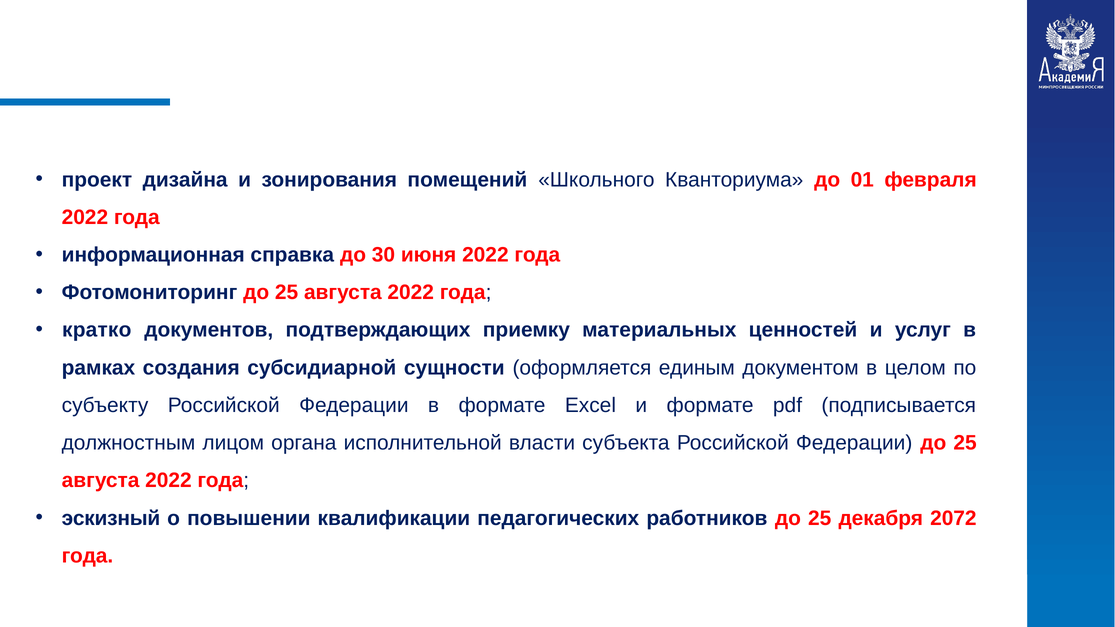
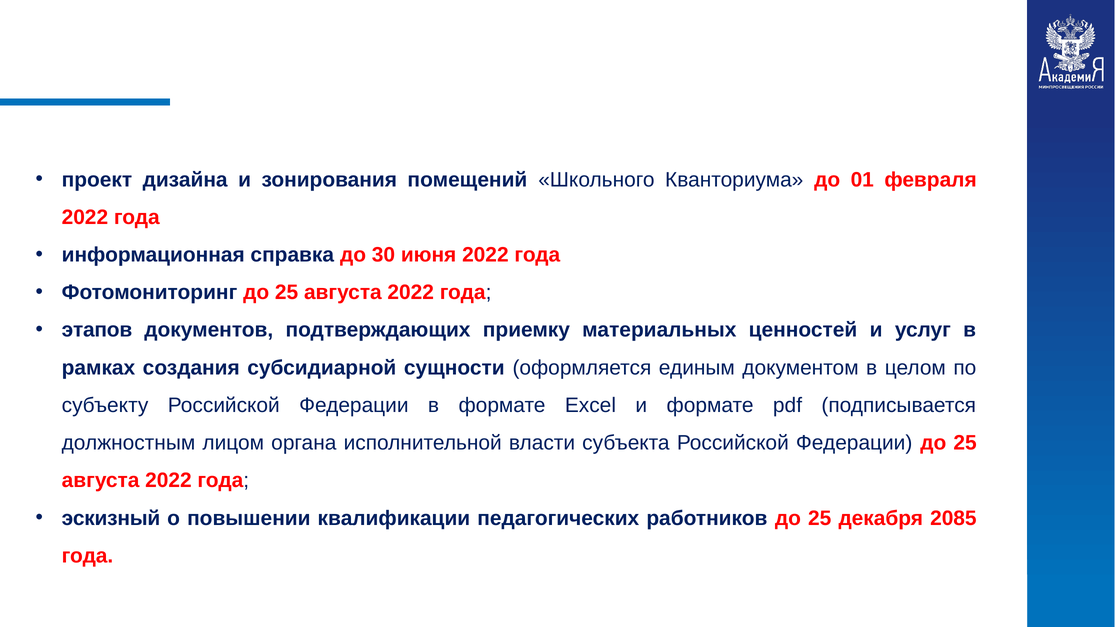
кратко: кратко -> этапов
2072: 2072 -> 2085
